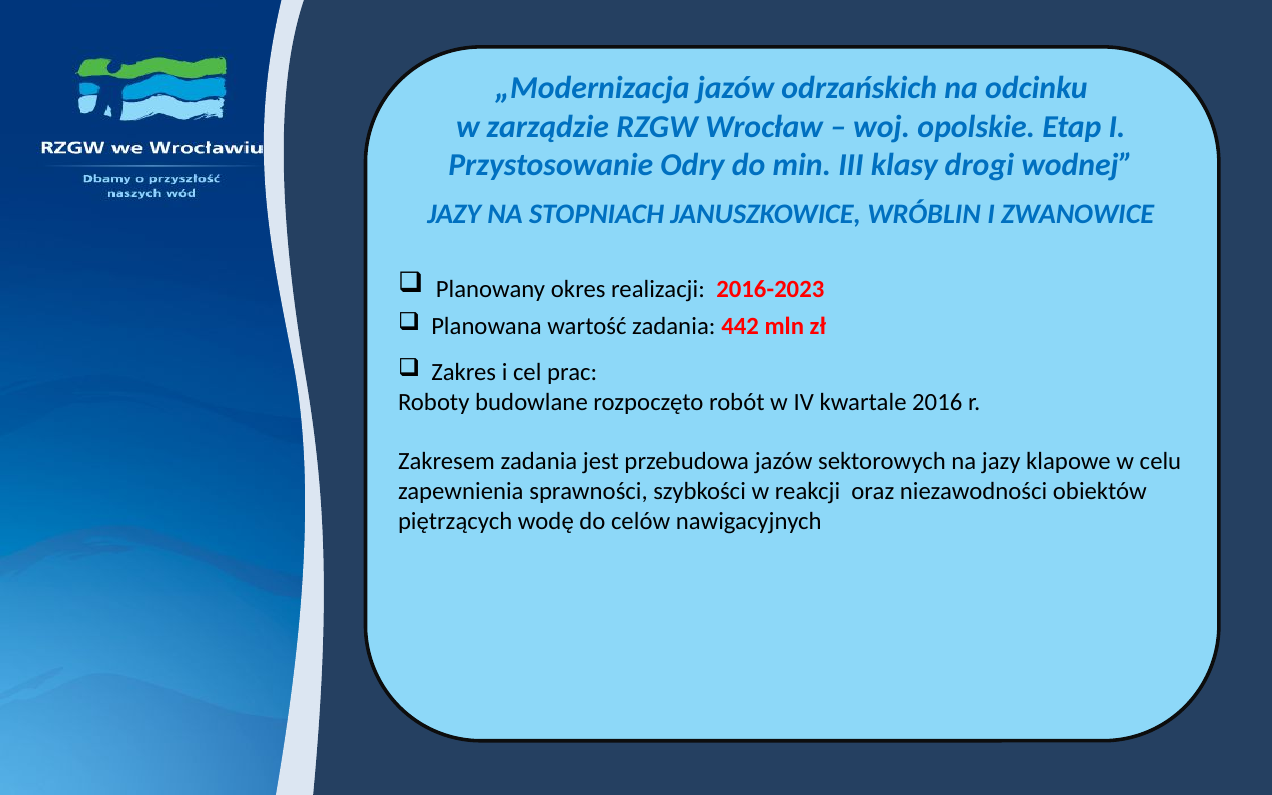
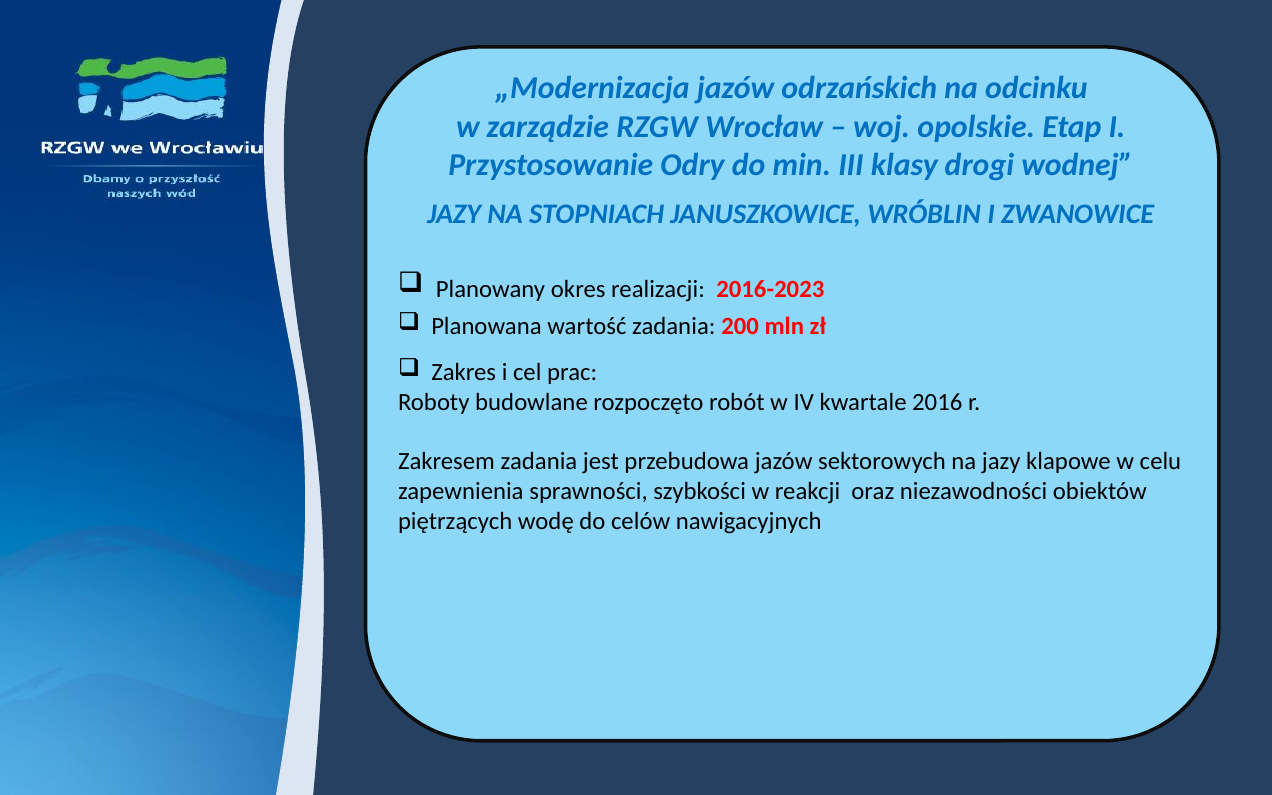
442: 442 -> 200
